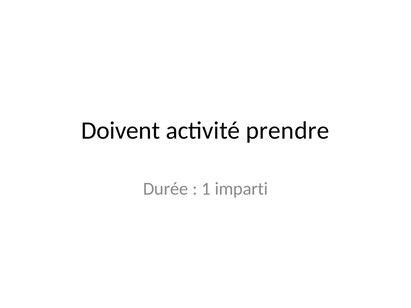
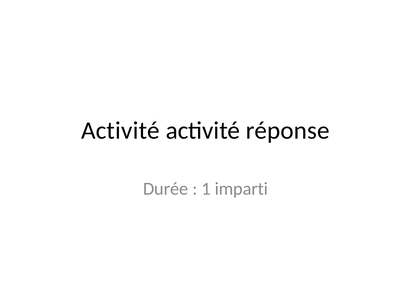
Doivent at (121, 131): Doivent -> Activité
prendre: prendre -> réponse
